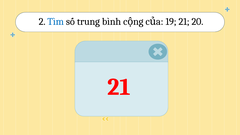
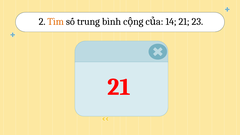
Tìm colour: blue -> orange
19: 19 -> 14
20: 20 -> 23
